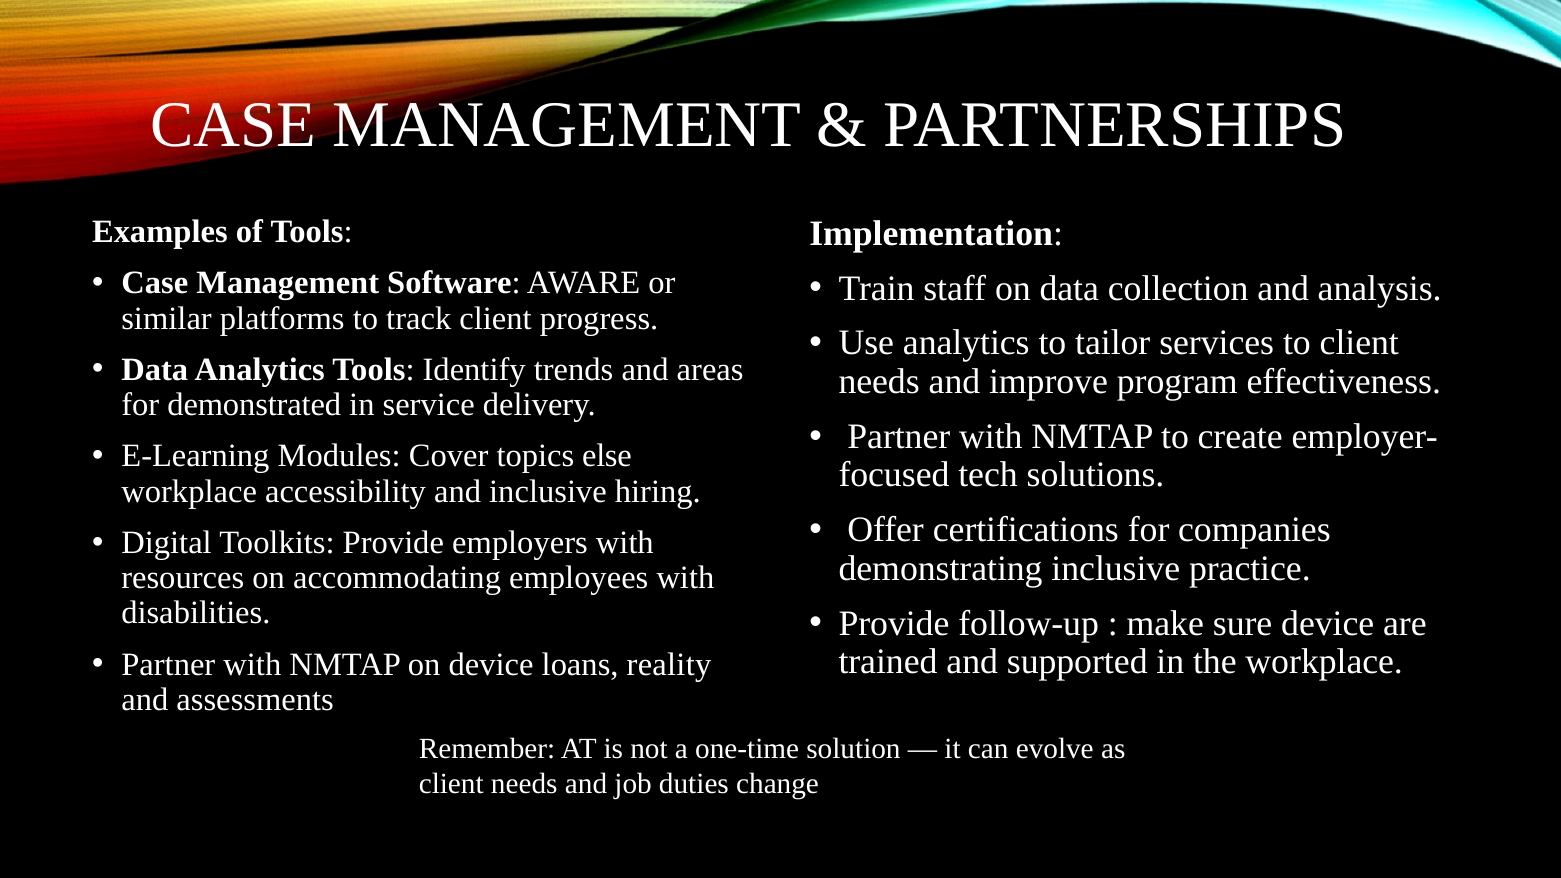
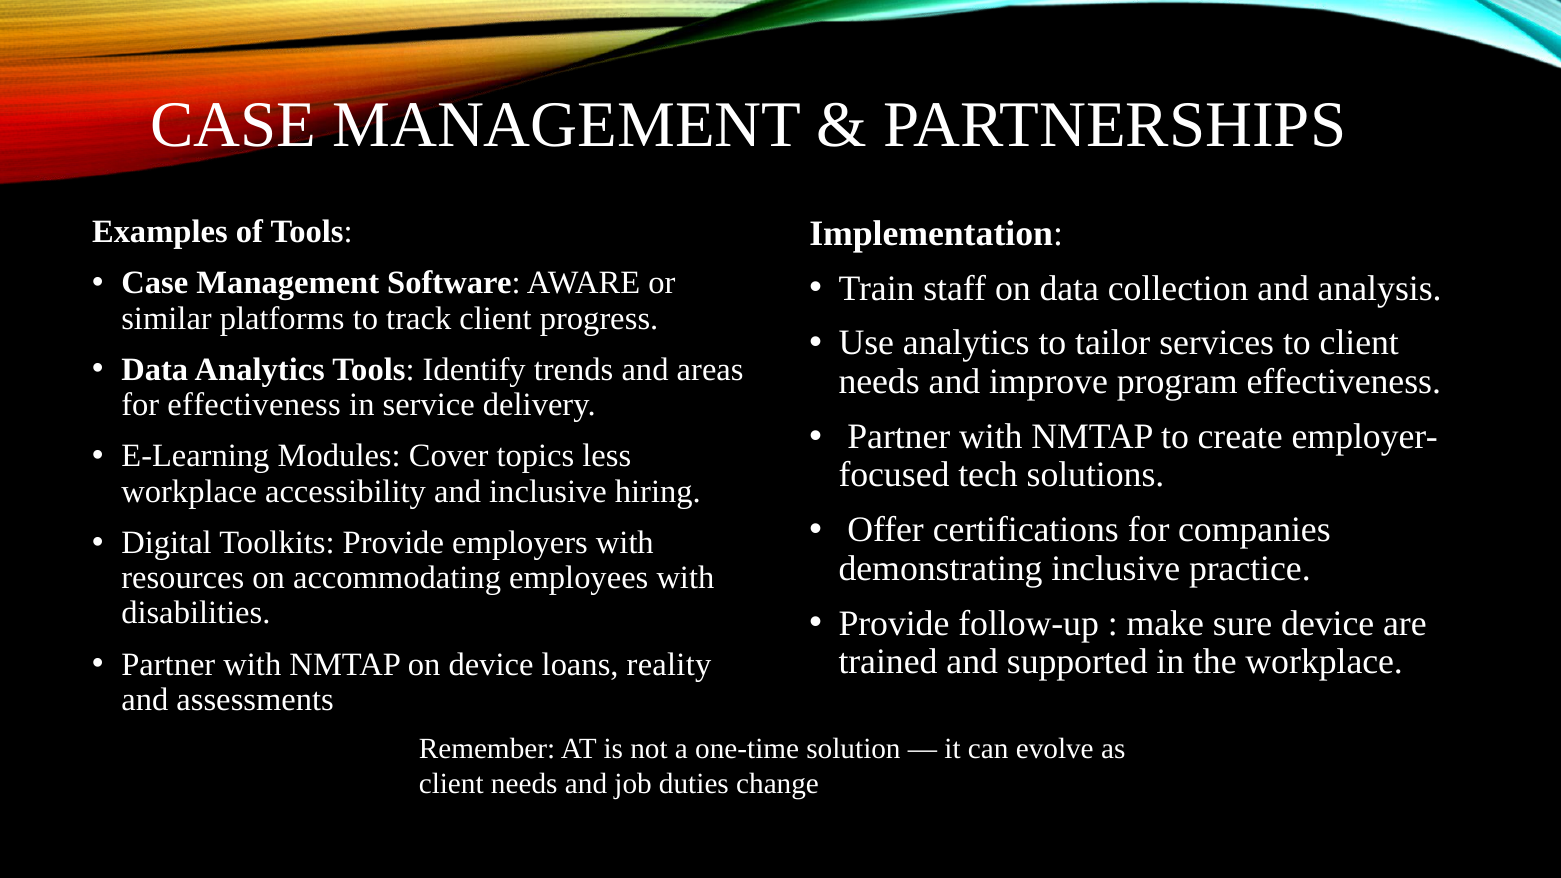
for demonstrated: demonstrated -> effectiveness
else: else -> less
